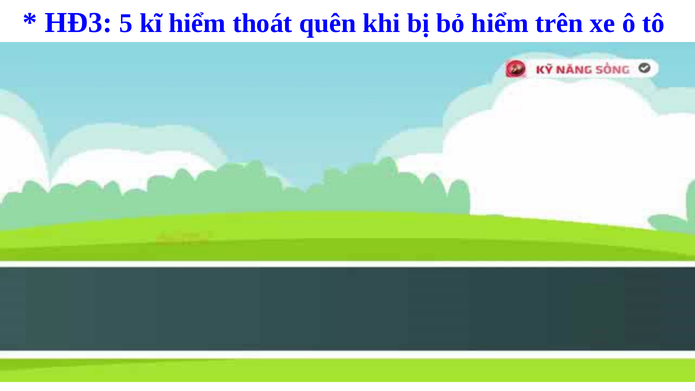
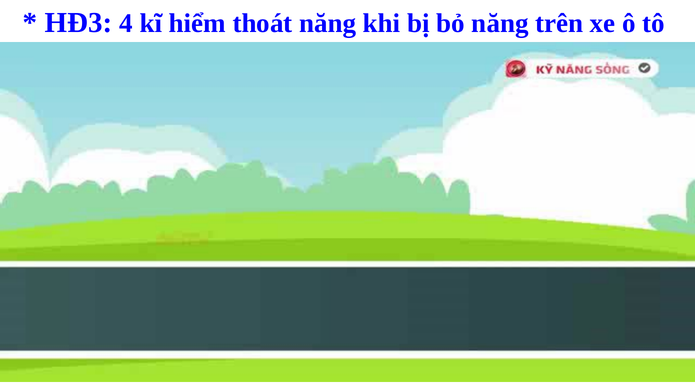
5: 5 -> 4
thoát quên: quên -> năng
bỏ hiểm: hiểm -> năng
